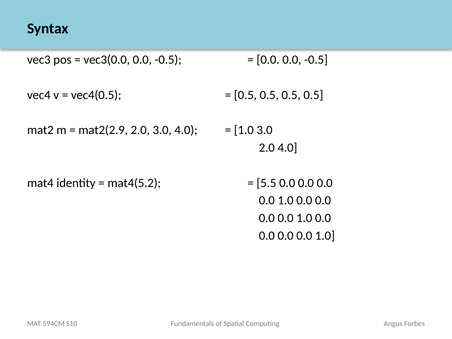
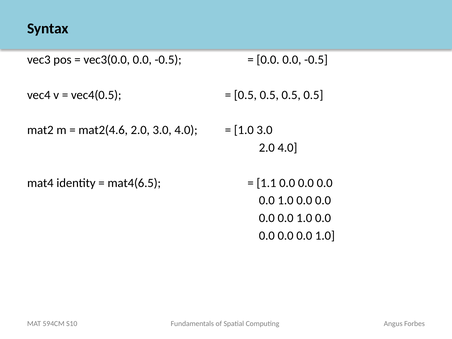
mat2(2.9: mat2(2.9 -> mat2(4.6
mat4(5.2: mat4(5.2 -> mat4(6.5
5.5: 5.5 -> 1.1
